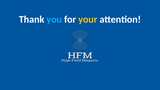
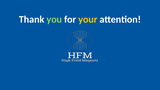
you colour: light blue -> light green
